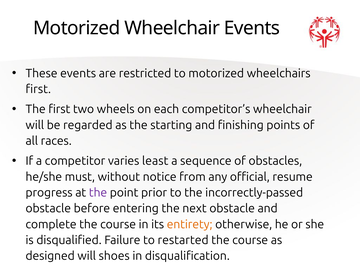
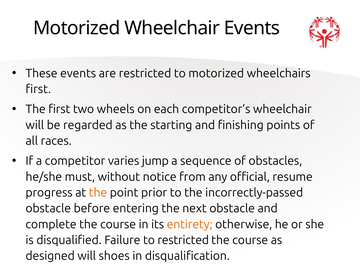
least: least -> jump
the at (98, 193) colour: purple -> orange
to restarted: restarted -> restricted
